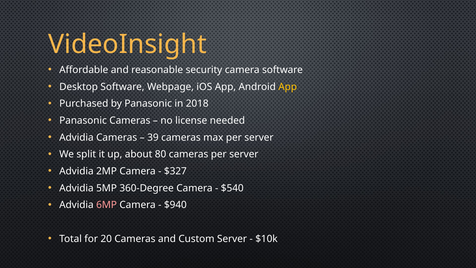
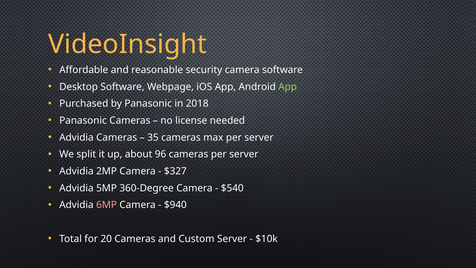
App at (288, 87) colour: yellow -> light green
39: 39 -> 35
80: 80 -> 96
